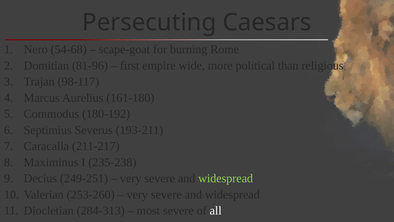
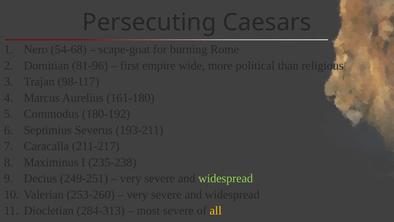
all colour: white -> yellow
